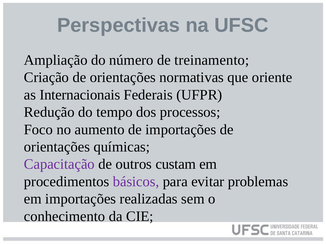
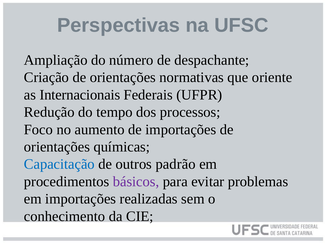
treinamento: treinamento -> despachante
Capacitação colour: purple -> blue
custam: custam -> padrão
